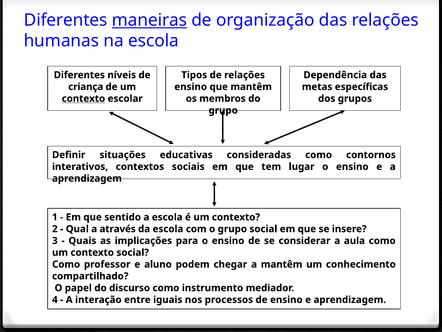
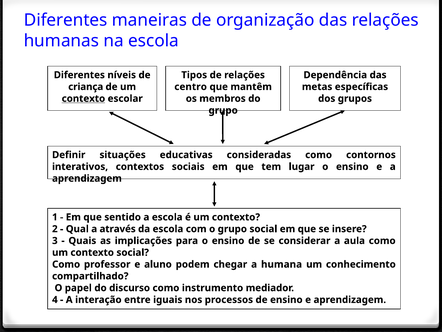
maneiras underline: present -> none
ensino at (191, 87): ensino -> centro
a mantêm: mantêm -> humana
